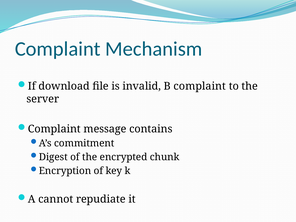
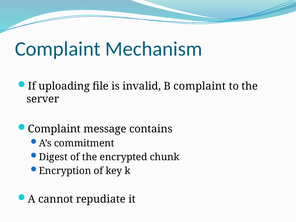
download: download -> uploading
